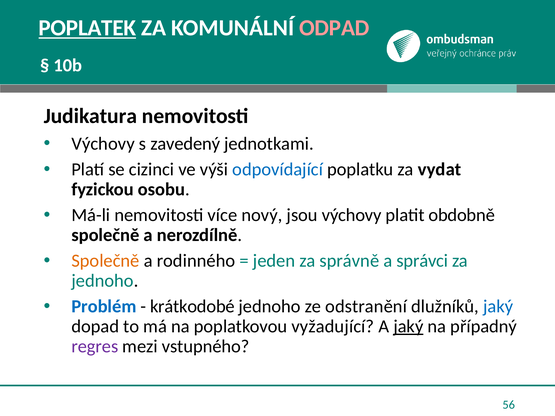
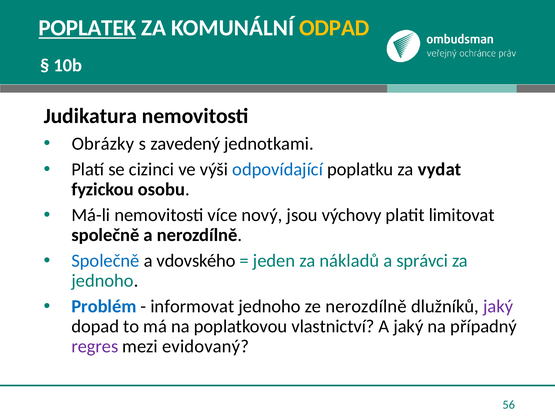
ODPAD colour: pink -> yellow
Výchovy at (103, 144): Výchovy -> Obrázky
obdobně: obdobně -> limitovat
Společně at (105, 261) colour: orange -> blue
rodinného: rodinného -> vdovského
správně: správně -> nákladů
krátkodobé: krátkodobé -> informovat
ze odstranění: odstranění -> nerozdílně
jaký at (498, 307) colour: blue -> purple
vyžadující: vyžadující -> vlastnictví
jaký at (408, 327) underline: present -> none
vstupného: vstupného -> evidovaný
